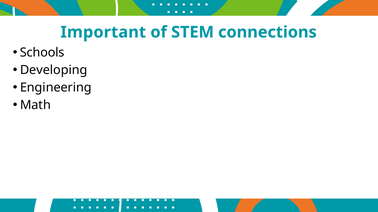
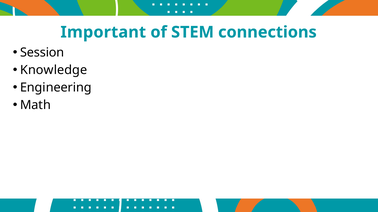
Schools: Schools -> Session
Developing: Developing -> Knowledge
